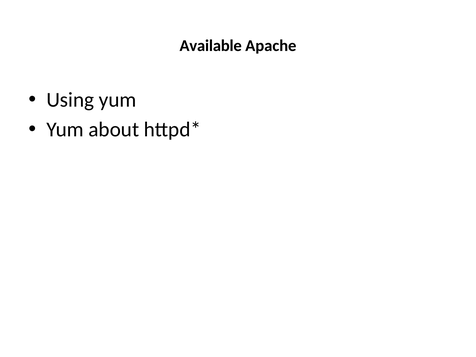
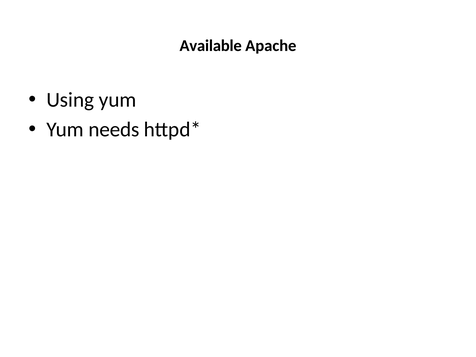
about: about -> needs
